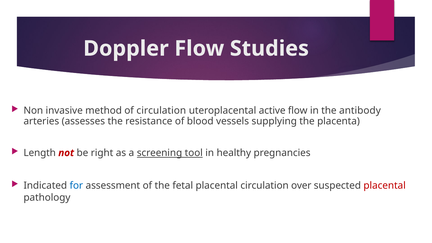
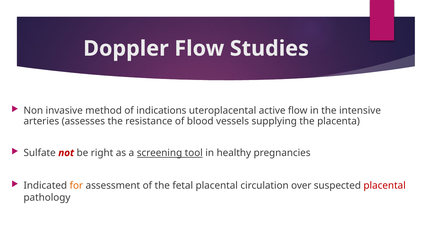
of circulation: circulation -> indications
antibody: antibody -> intensive
Length: Length -> Sulfate
for colour: blue -> orange
